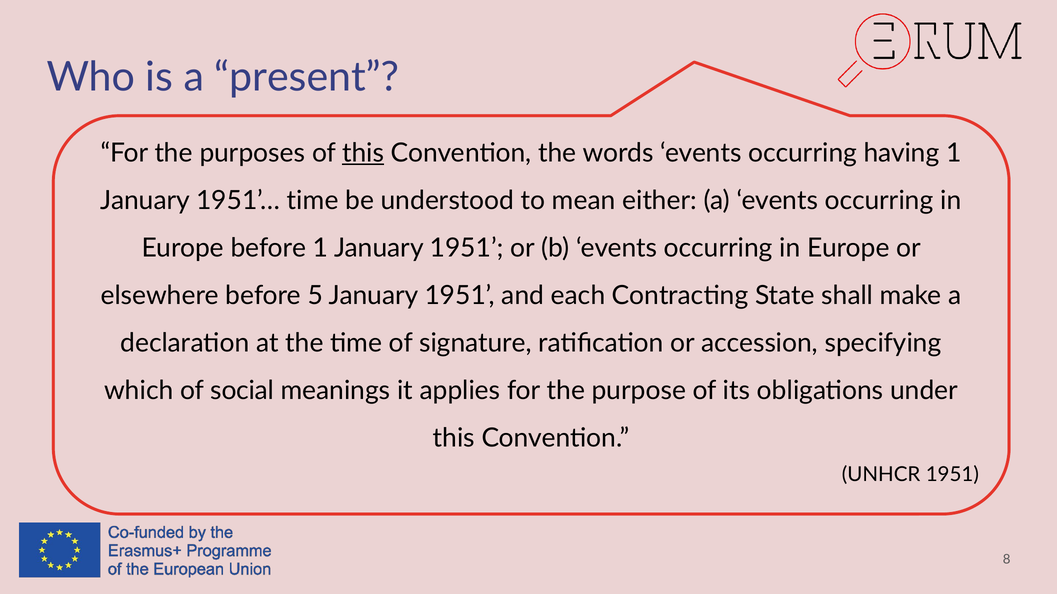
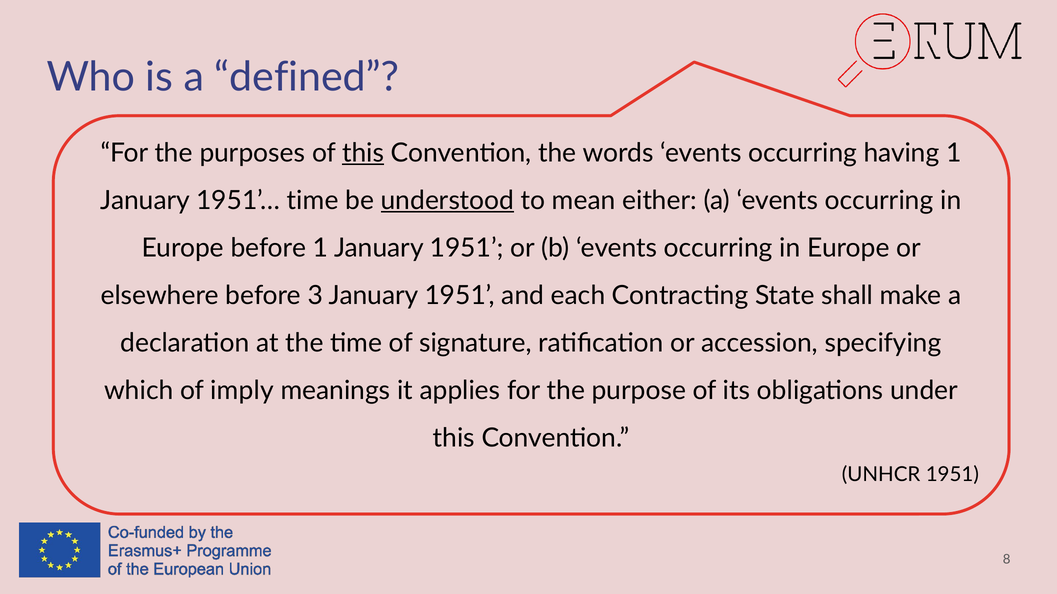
present: present -> defined
understood underline: none -> present
5: 5 -> 3
social: social -> imply
